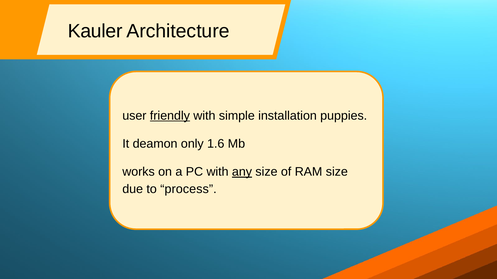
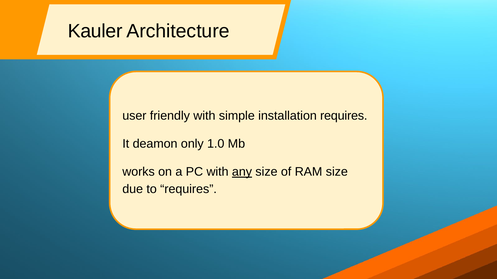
friendly underline: present -> none
installation puppies: puppies -> requires
1.6: 1.6 -> 1.0
to process: process -> requires
